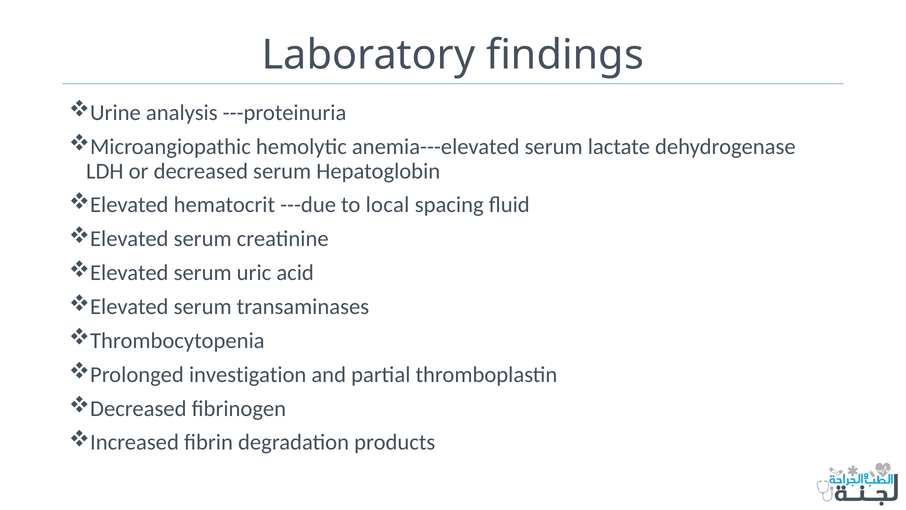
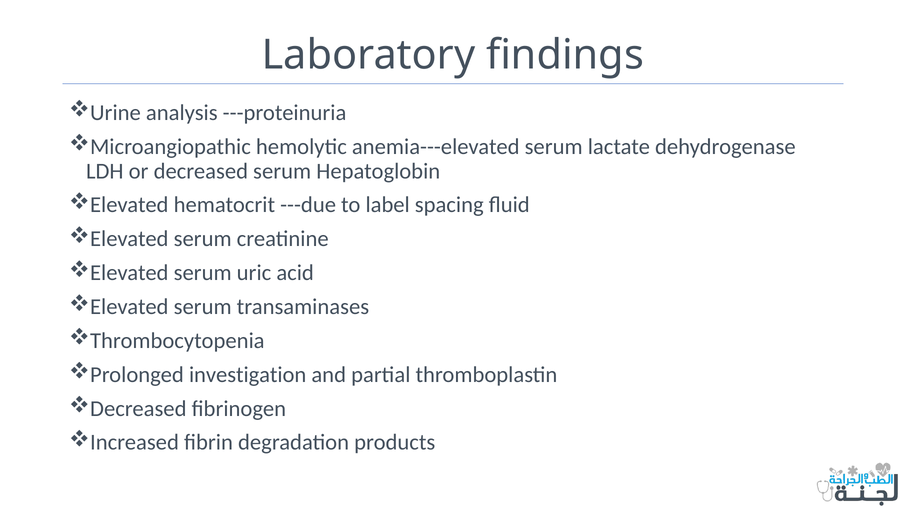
local: local -> label
